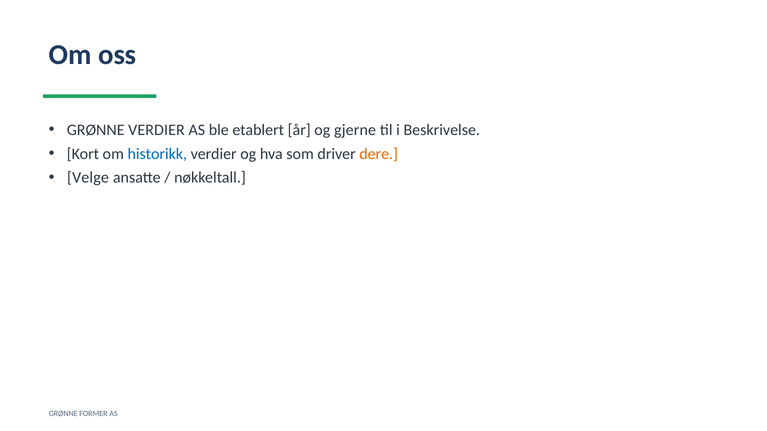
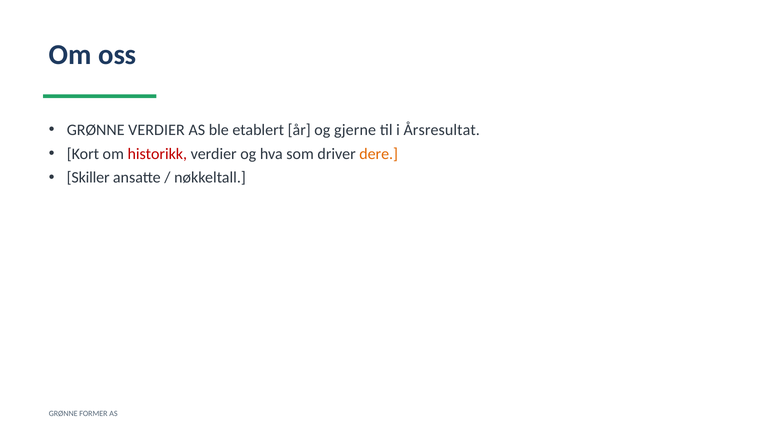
Beskrivelse: Beskrivelse -> Årsresultat
historikk colour: blue -> red
Velge: Velge -> Skiller
